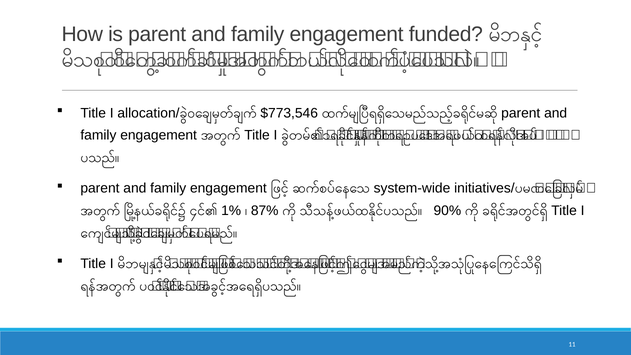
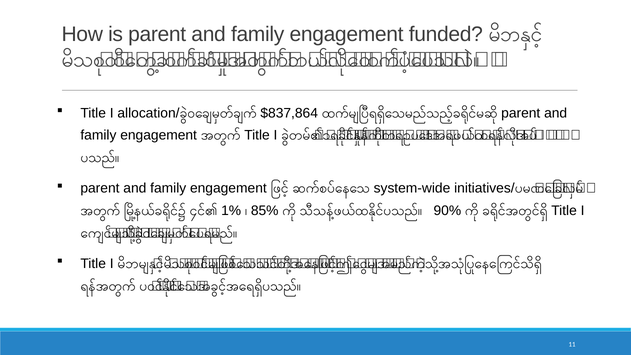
$773,546: $773,546 -> $837,864
87%: 87% -> 85%
